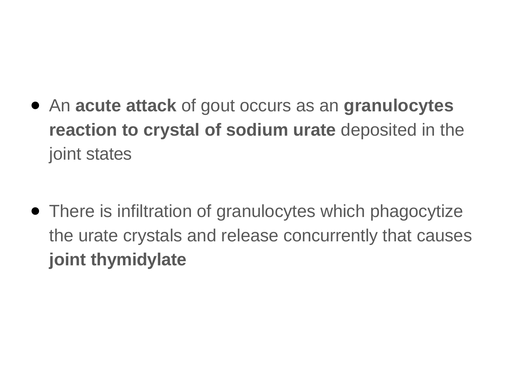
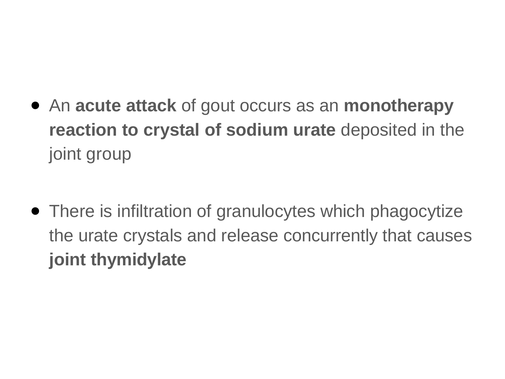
an granulocytes: granulocytes -> monotherapy
states: states -> group
